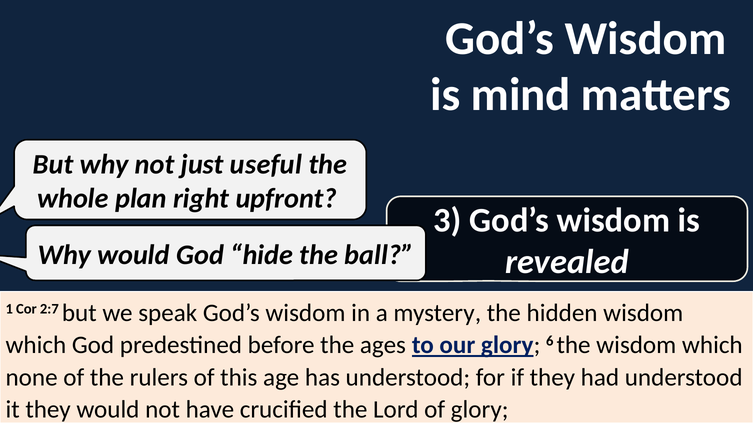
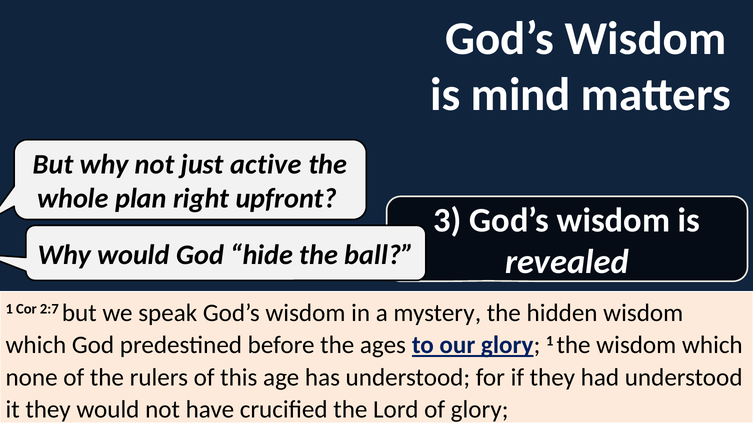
useful: useful -> active
glory 6: 6 -> 1
